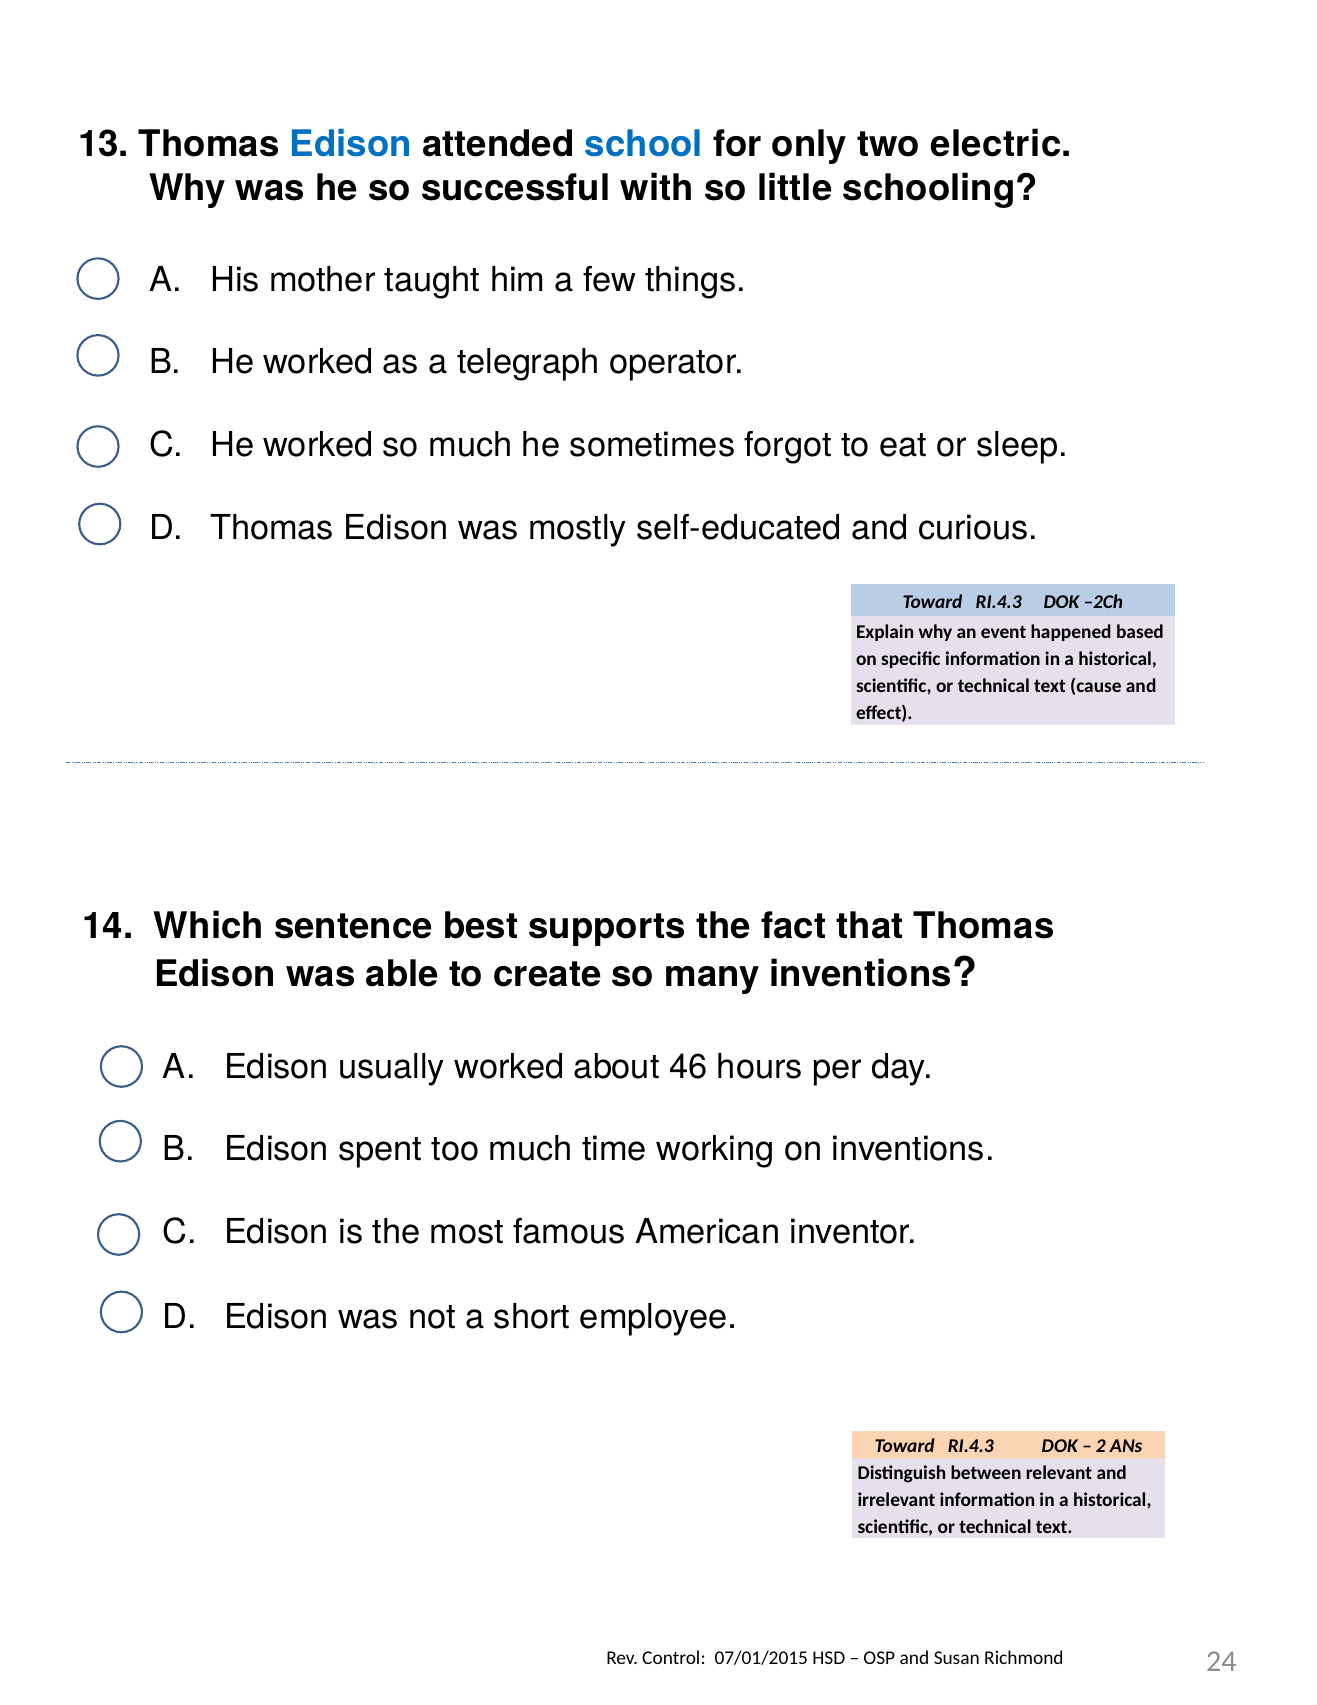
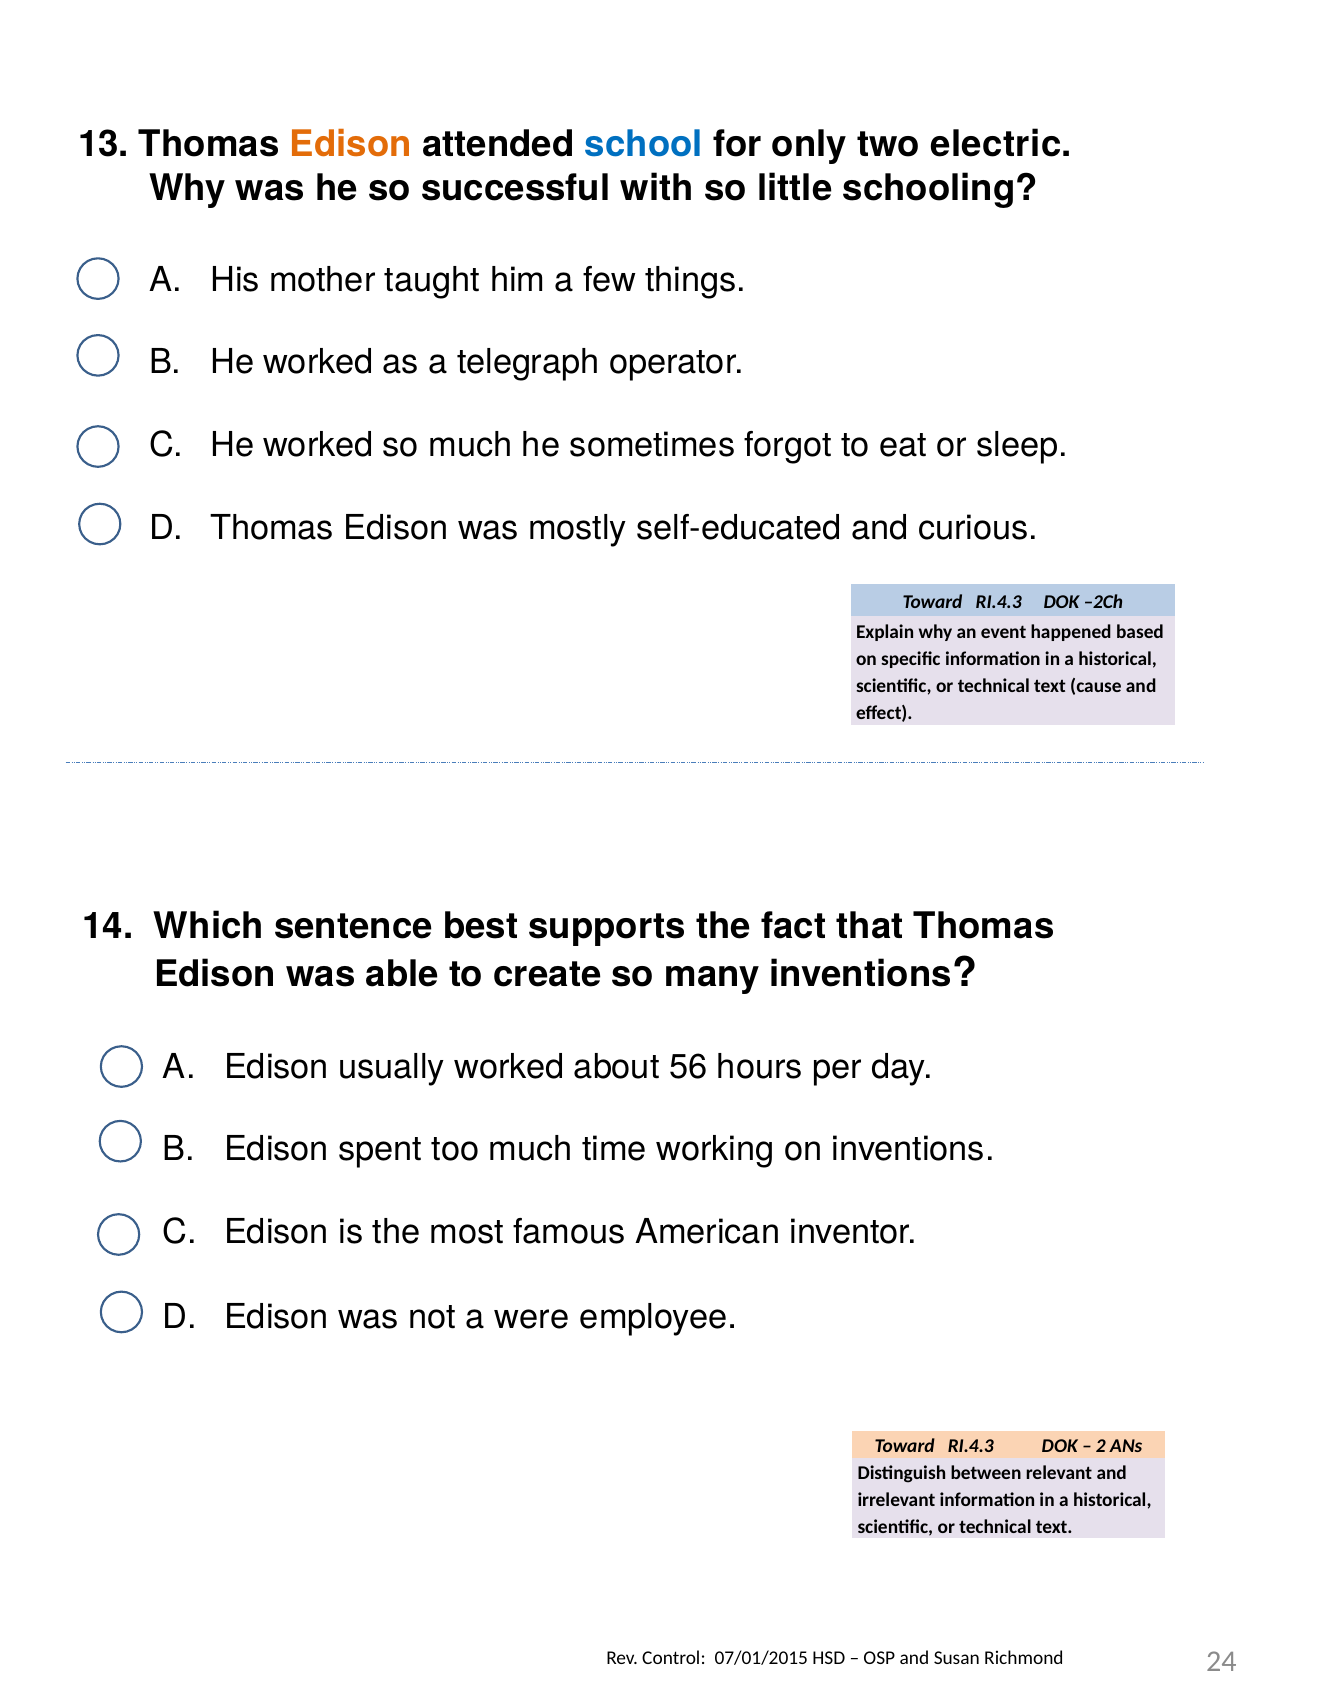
Edison at (351, 144) colour: blue -> orange
46: 46 -> 56
short: short -> were
